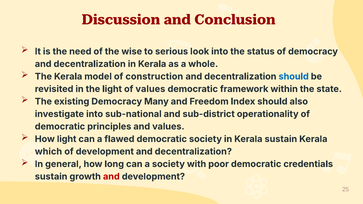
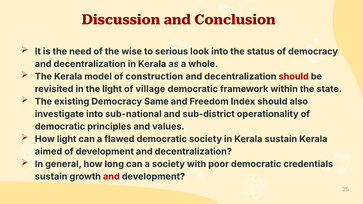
should at (294, 77) colour: blue -> red
of values: values -> village
Many: Many -> Same
which: which -> aimed
